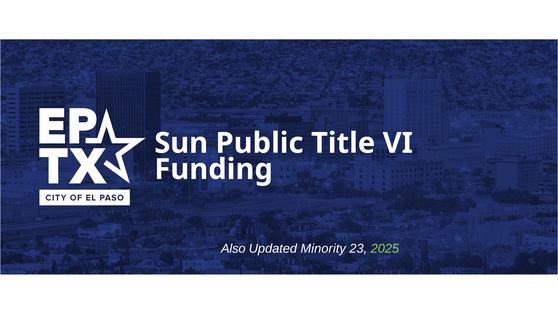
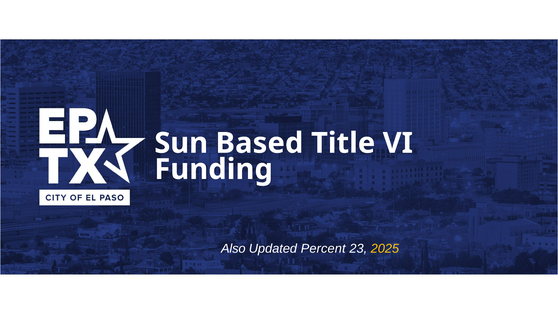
Public: Public -> Based
Minority: Minority -> Percent
2025 colour: light green -> yellow
